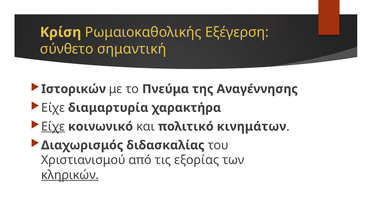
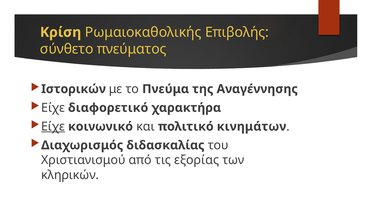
Εξέγερση: Εξέγερση -> Επιβολής
σημαντική: σημαντική -> πνεύματος
διαμαρτυρία: διαμαρτυρία -> διαφορετικό
κληρικών underline: present -> none
